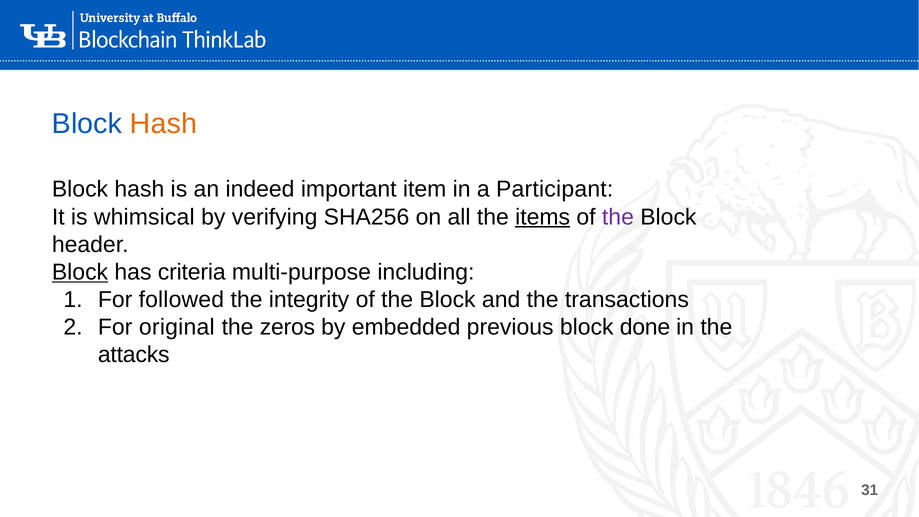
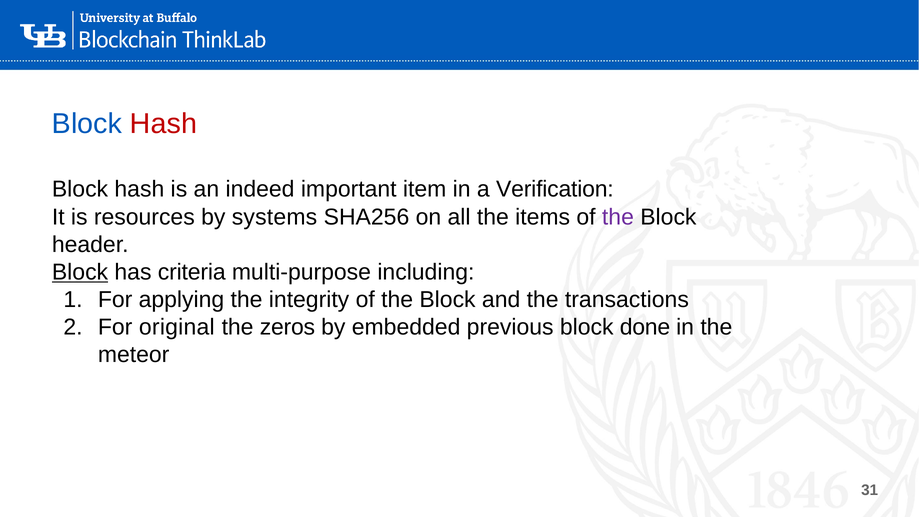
Hash at (164, 124) colour: orange -> red
Participant: Participant -> Verification
whimsical: whimsical -> resources
verifying: verifying -> systems
items underline: present -> none
followed: followed -> applying
attacks: attacks -> meteor
